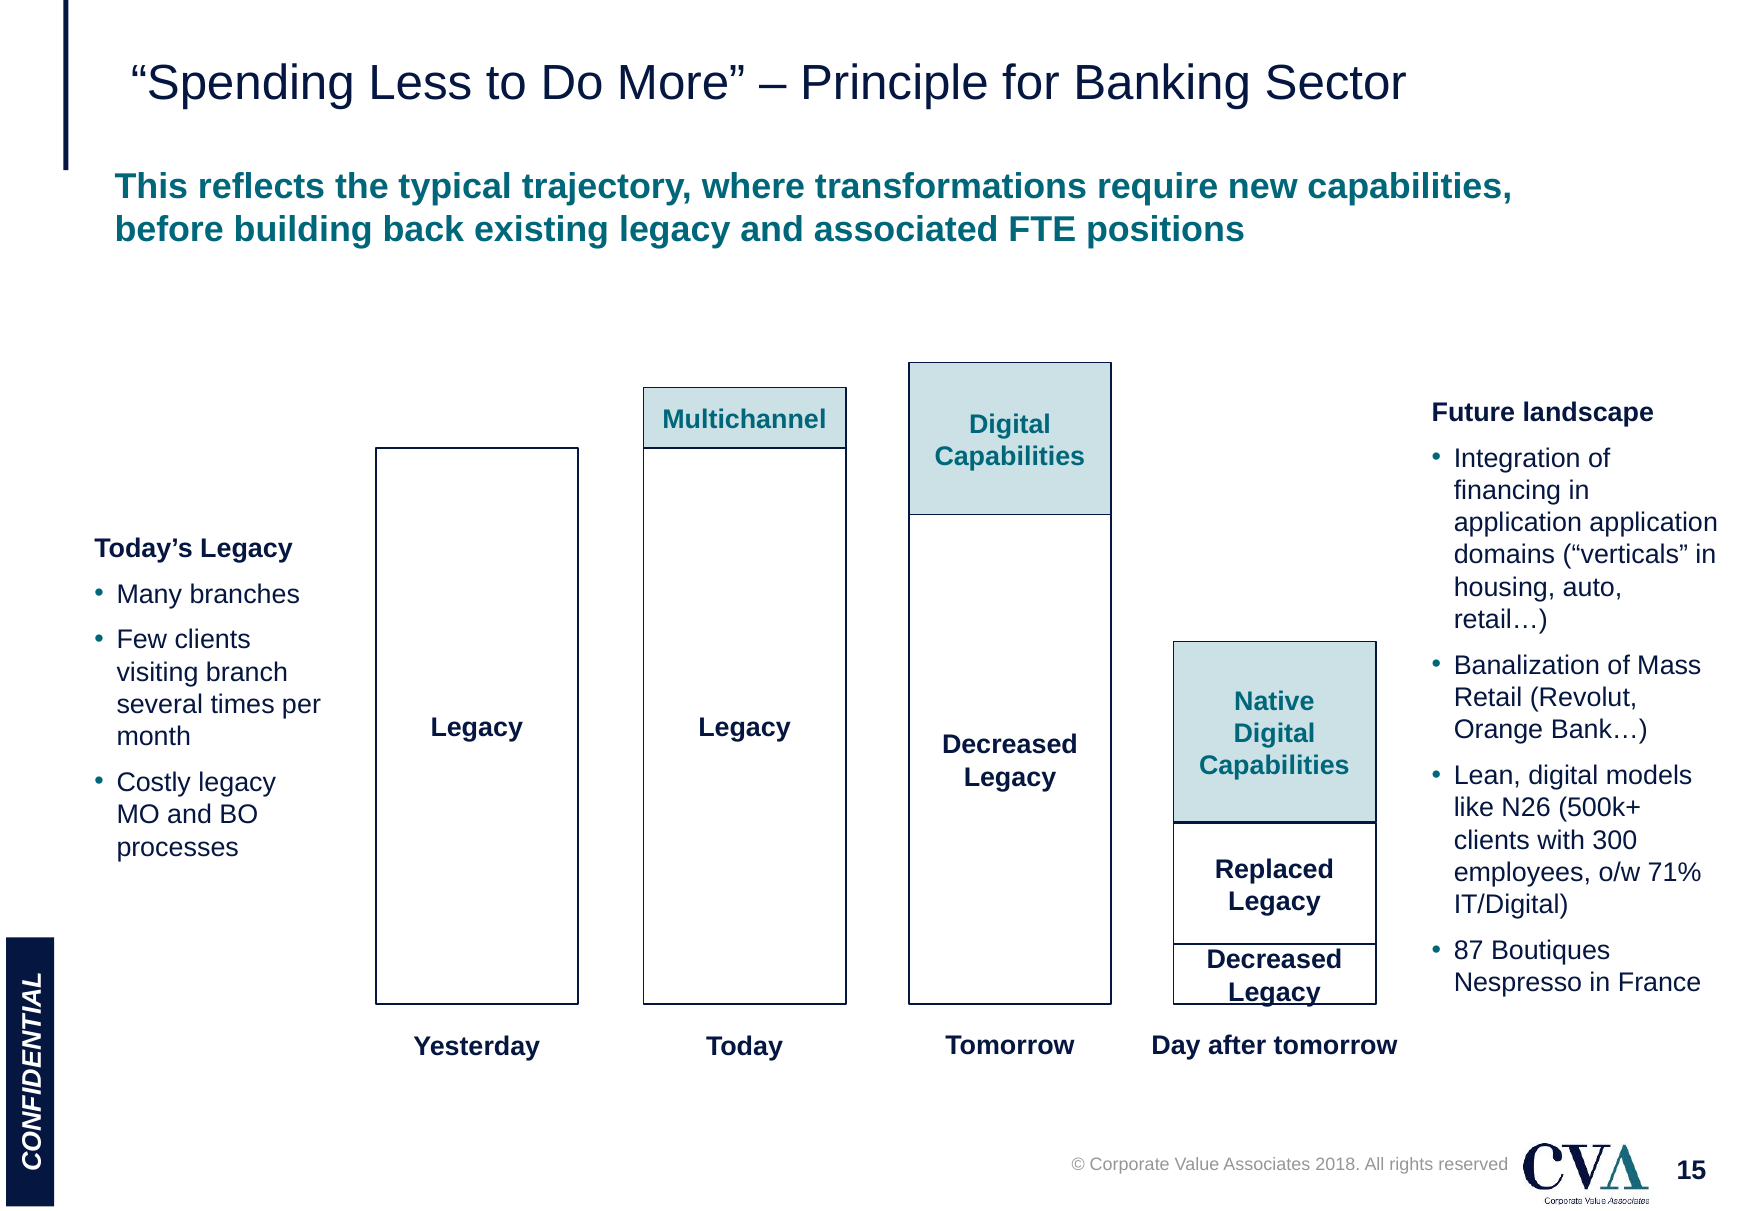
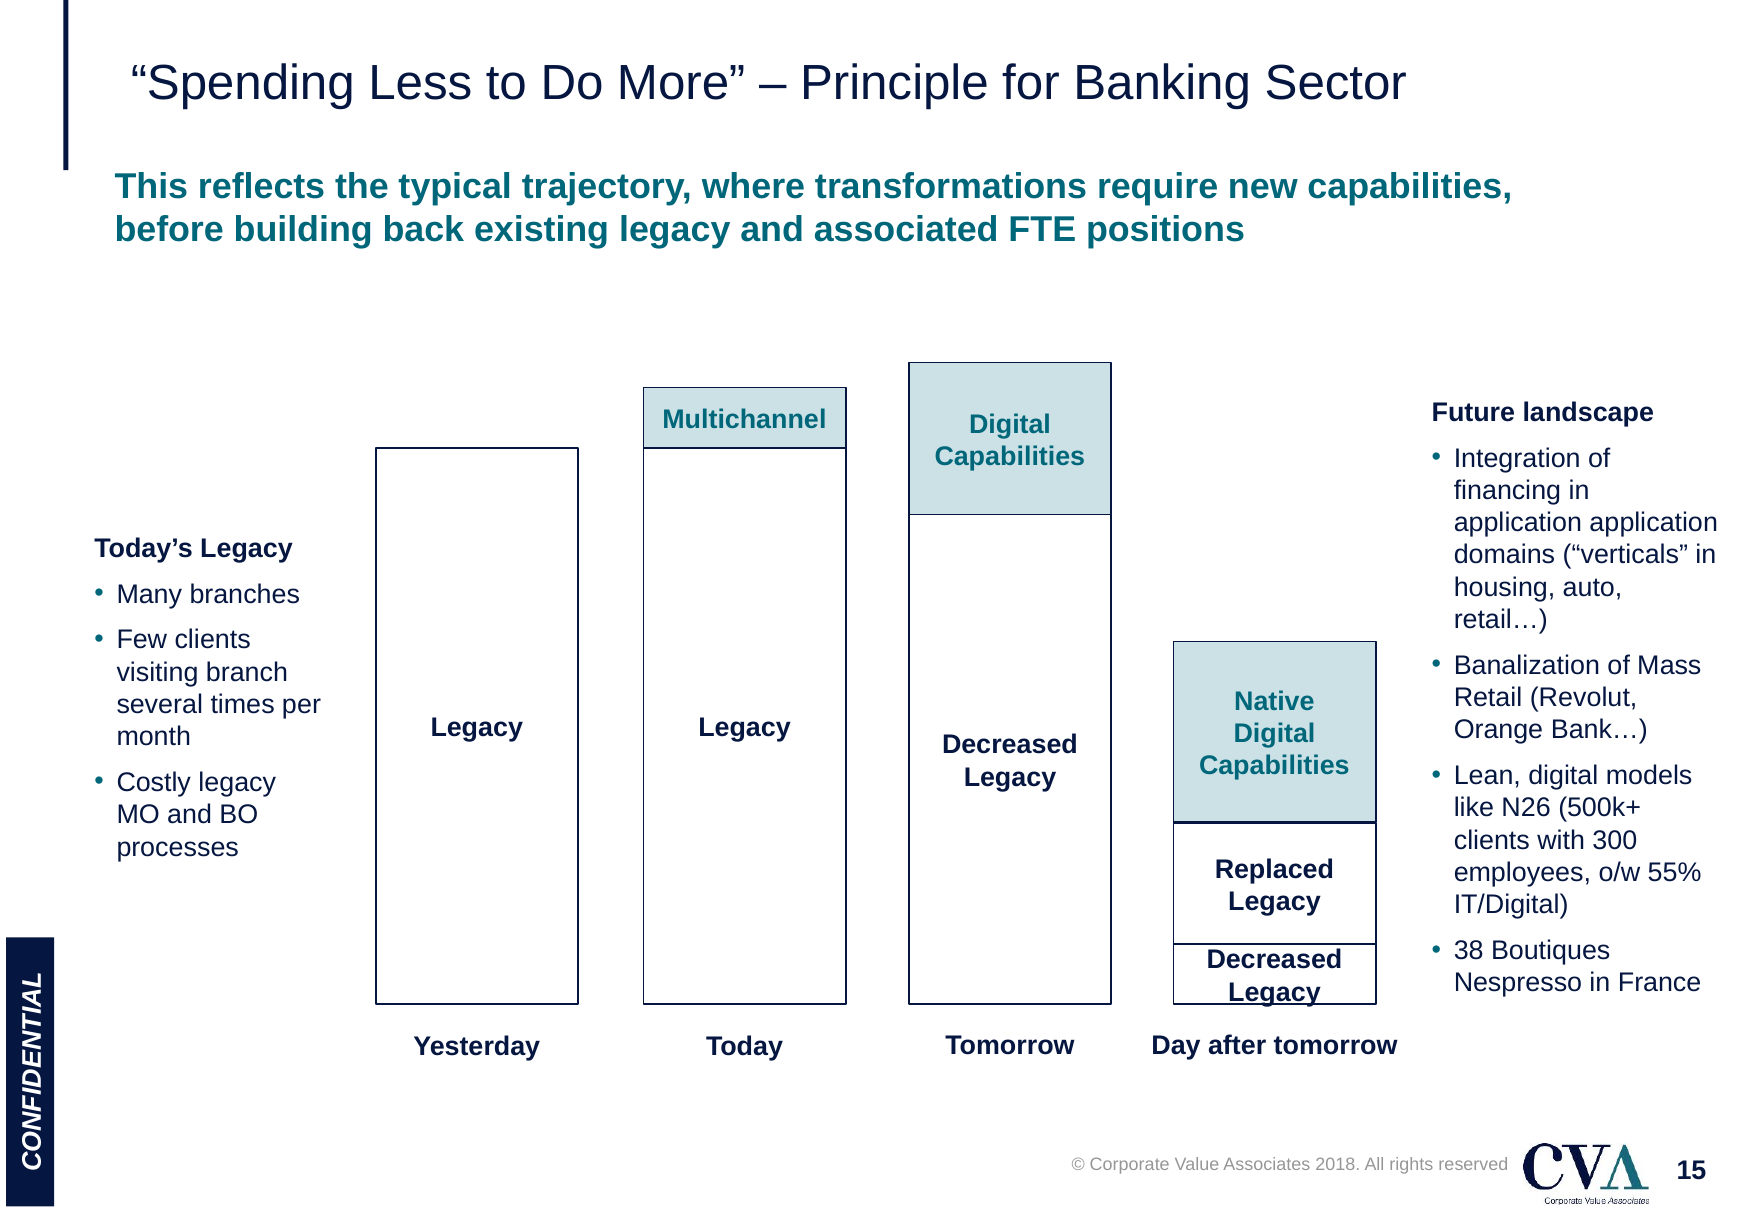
71%: 71% -> 55%
87: 87 -> 38
